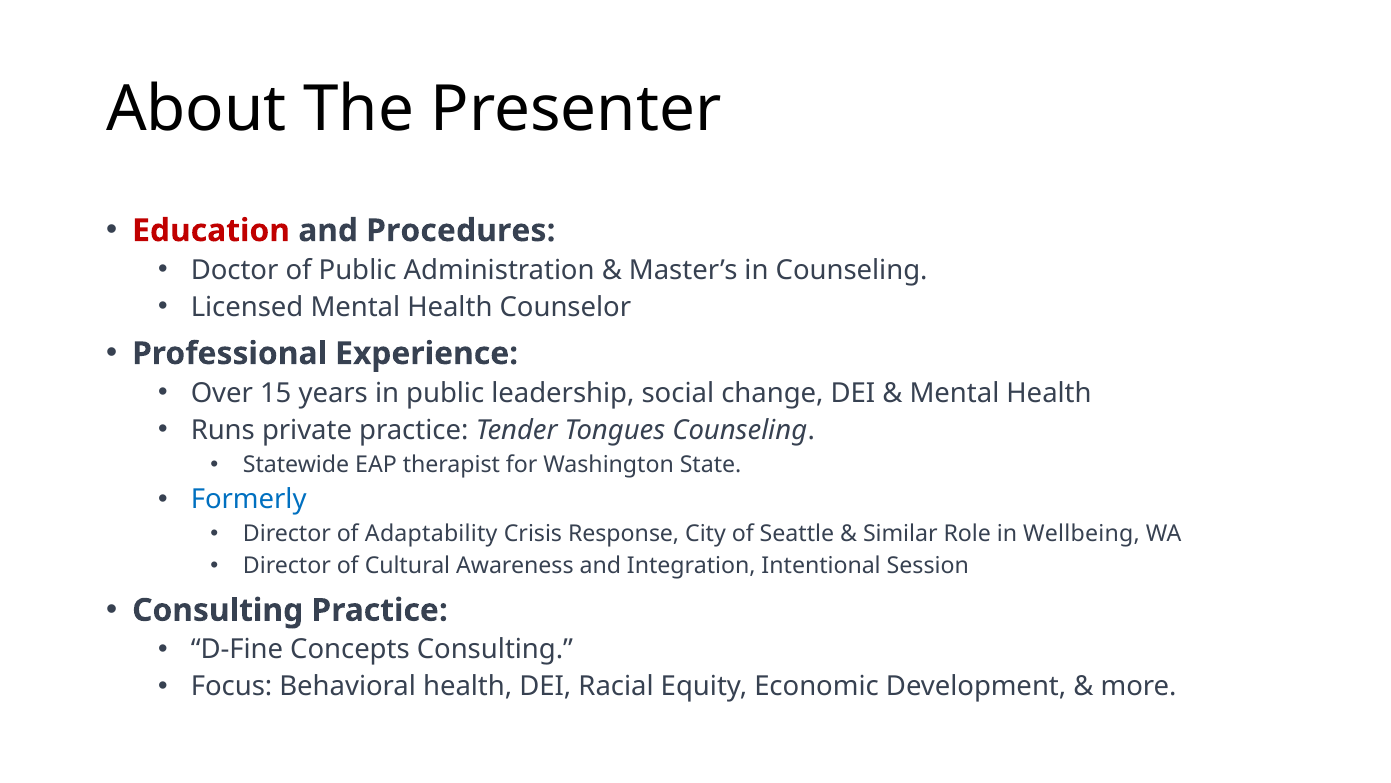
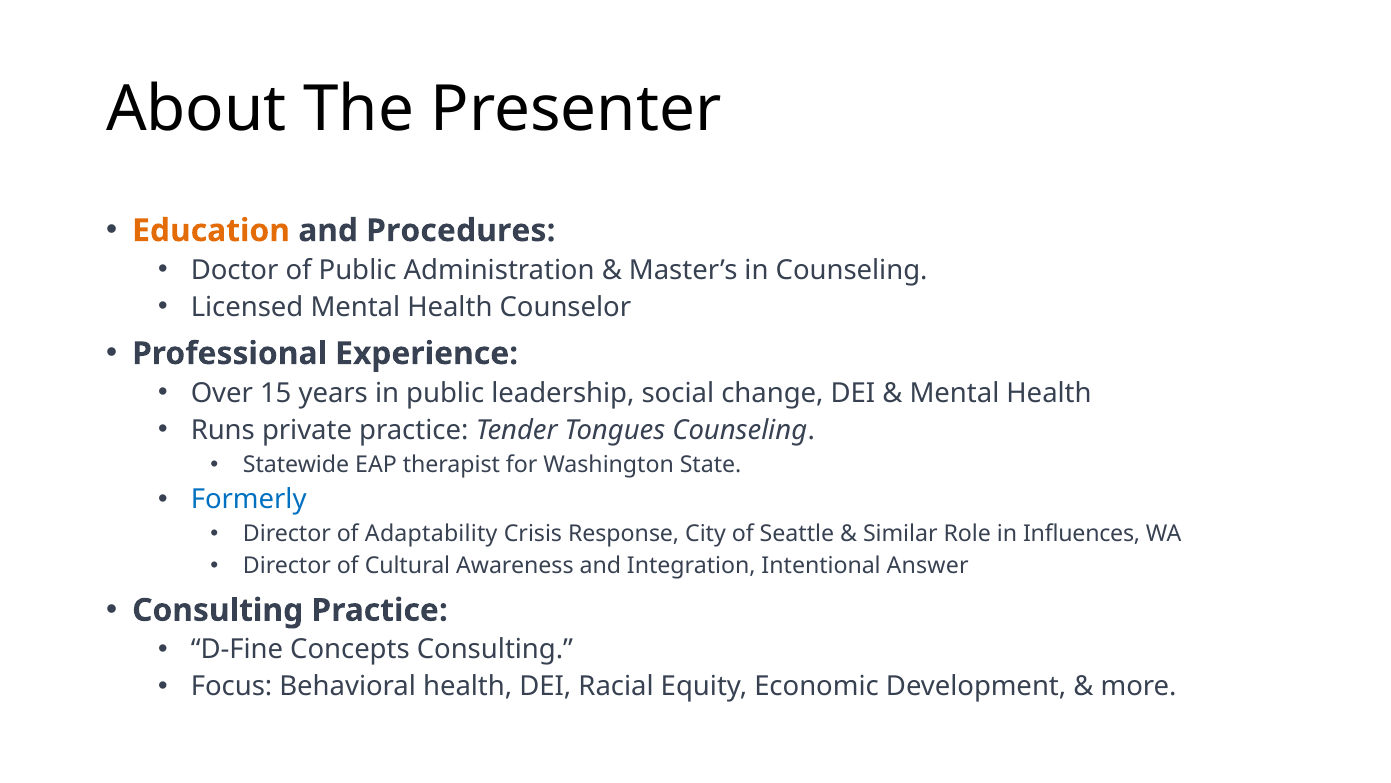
Education colour: red -> orange
Wellbeing: Wellbeing -> Influences
Session: Session -> Answer
